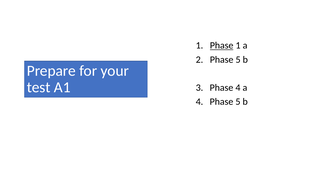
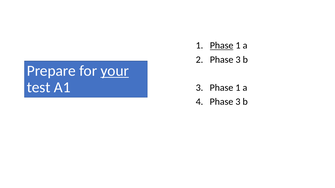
2 Phase 5: 5 -> 3
your underline: none -> present
3 Phase 4: 4 -> 1
4 Phase 5: 5 -> 3
